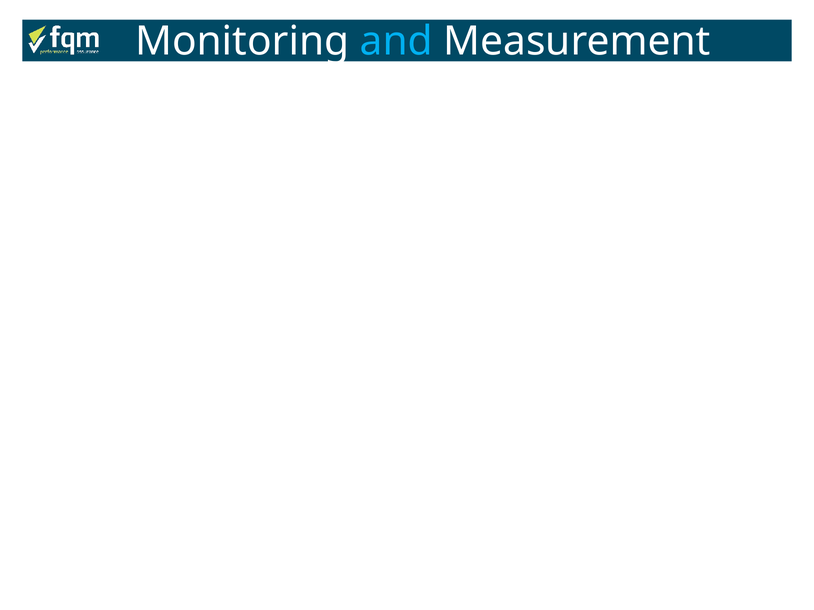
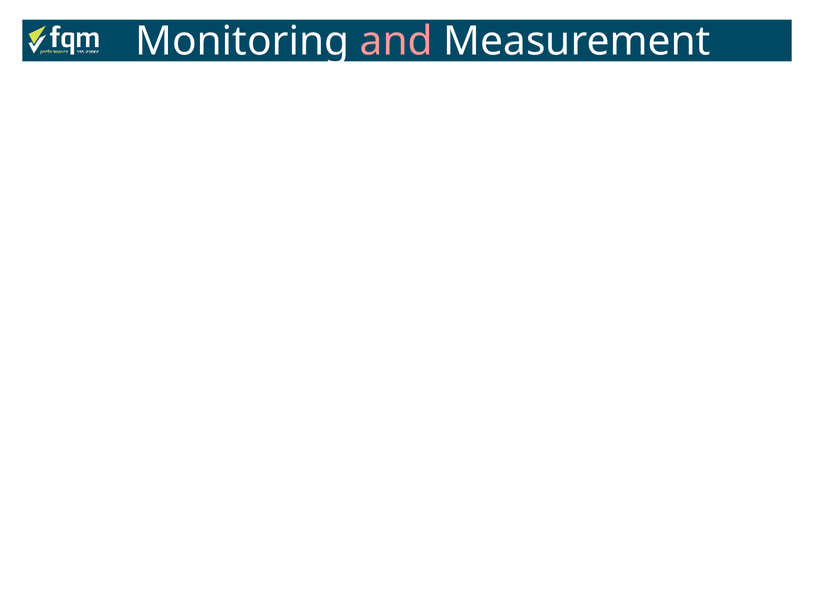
and at (396, 42) colour: light blue -> pink
